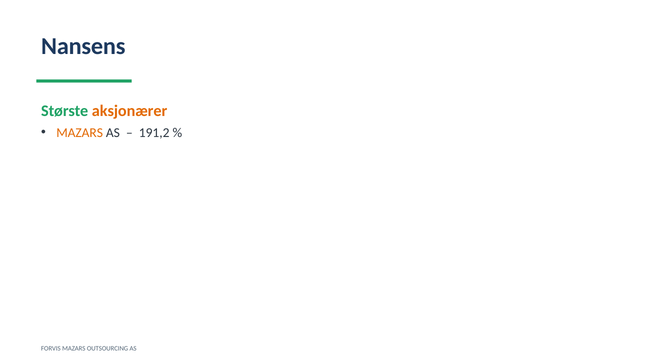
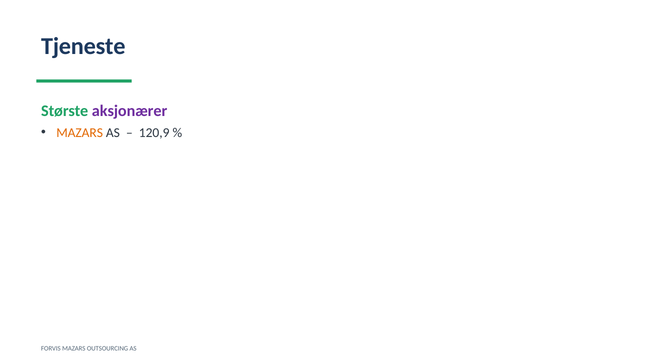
Nansens: Nansens -> Tjeneste
aksjonærer colour: orange -> purple
191,2: 191,2 -> 120,9
